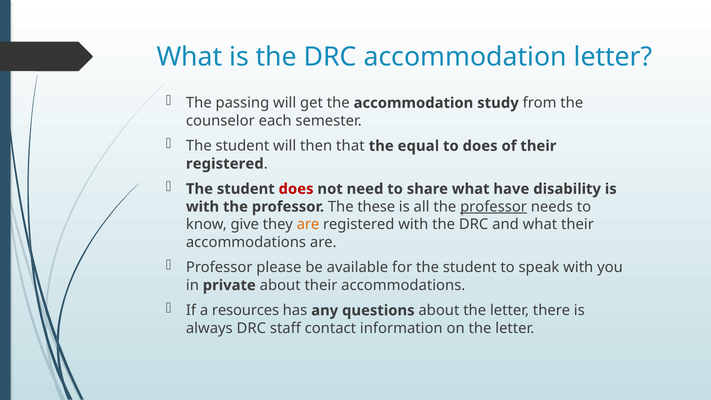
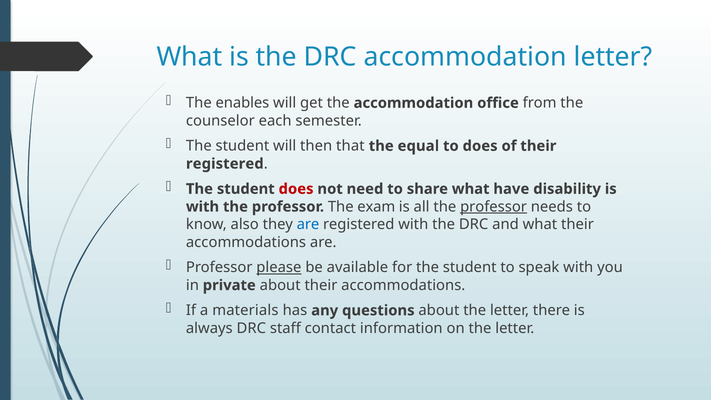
passing: passing -> enables
study: study -> office
these: these -> exam
give: give -> also
are at (308, 224) colour: orange -> blue
please underline: none -> present
resources: resources -> materials
